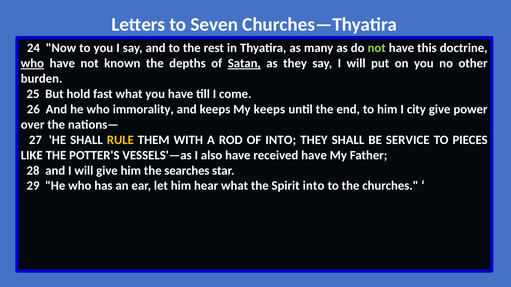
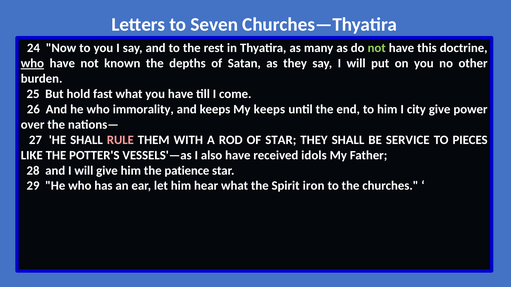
Satan underline: present -> none
RULE colour: yellow -> pink
OF INTO: INTO -> STAR
received have: have -> idols
searches: searches -> patience
Spirit into: into -> iron
